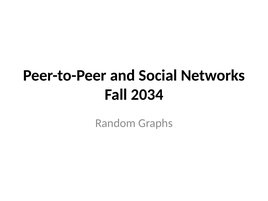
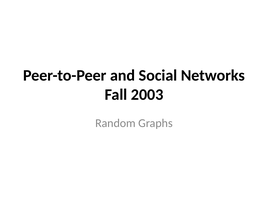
2034: 2034 -> 2003
